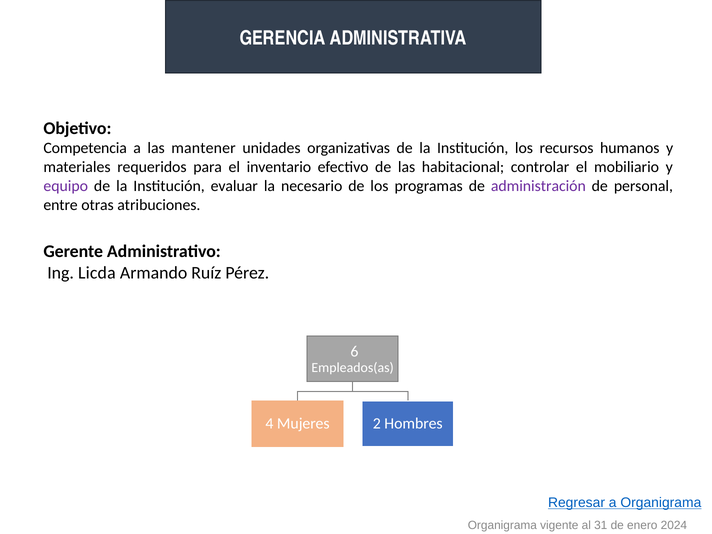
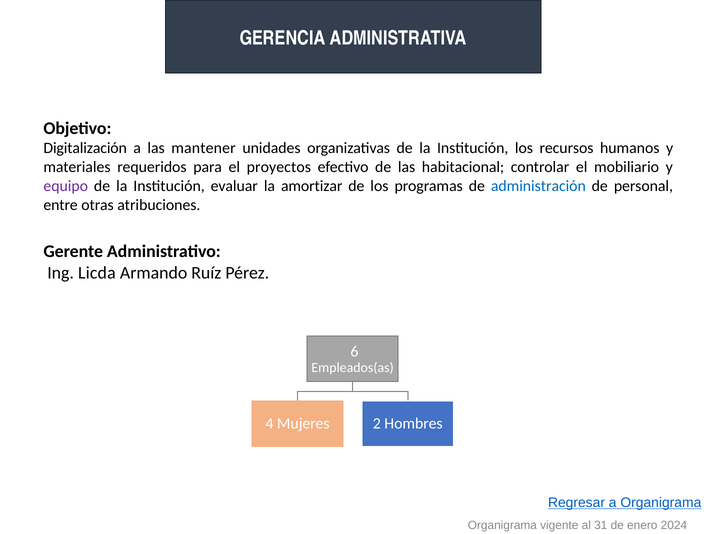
Competencia: Competencia -> Digitalización
inventario: inventario -> proyectos
necesario: necesario -> amortizar
administración colour: purple -> blue
